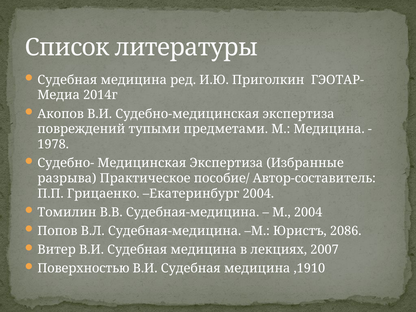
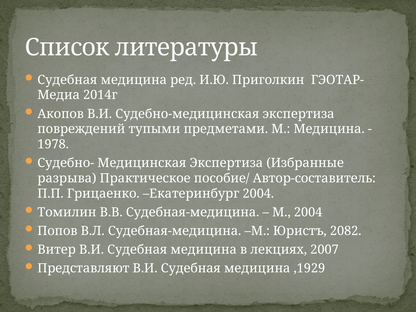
2086: 2086 -> 2082
Поверхностью: Поверхностью -> Представляют
,1910: ,1910 -> ,1929
